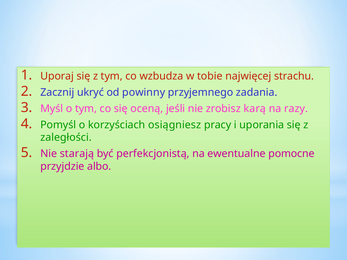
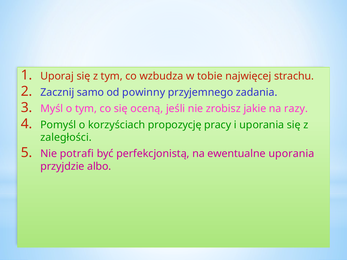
ukryć: ukryć -> samo
karą: karą -> jakie
osiągniesz: osiągniesz -> propozycję
starają: starają -> potrafi
ewentualne pomocne: pomocne -> uporania
